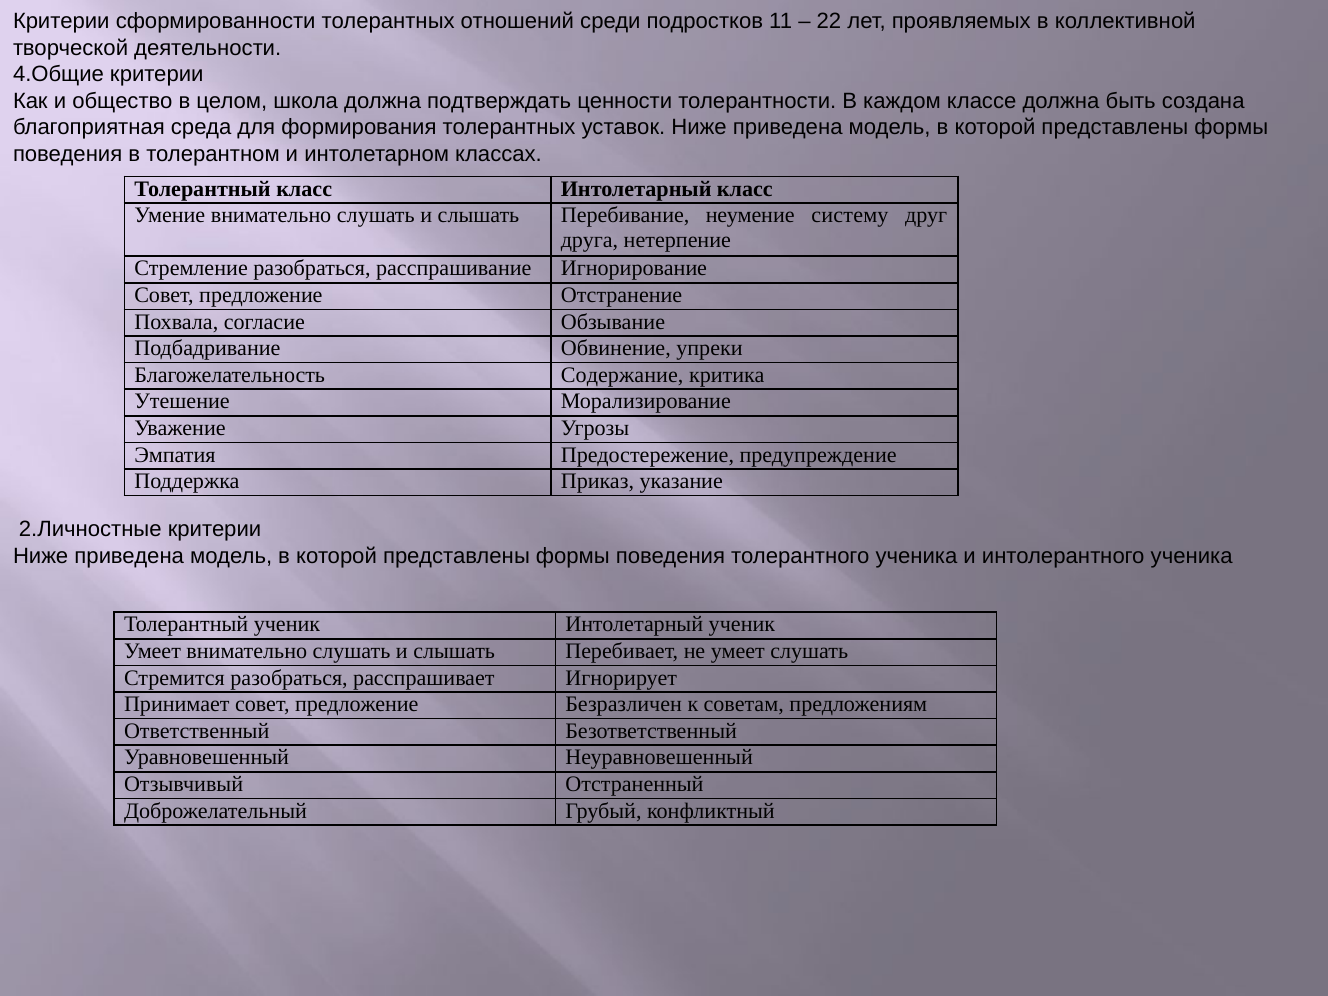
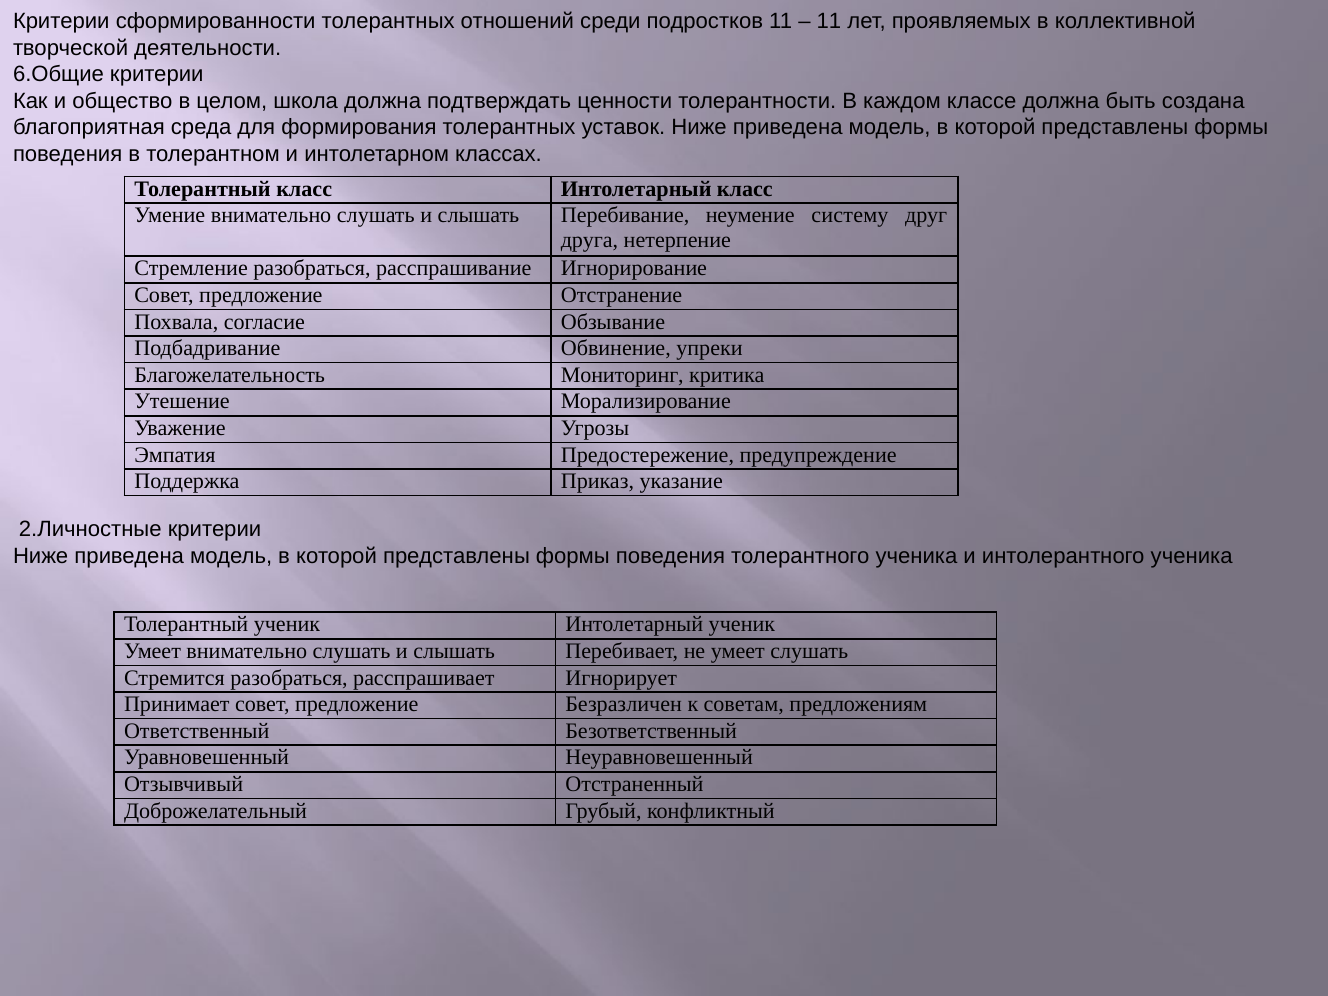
22 at (829, 21): 22 -> 11
4.Общие: 4.Общие -> 6.Общие
Содержание: Содержание -> Мониторинг
